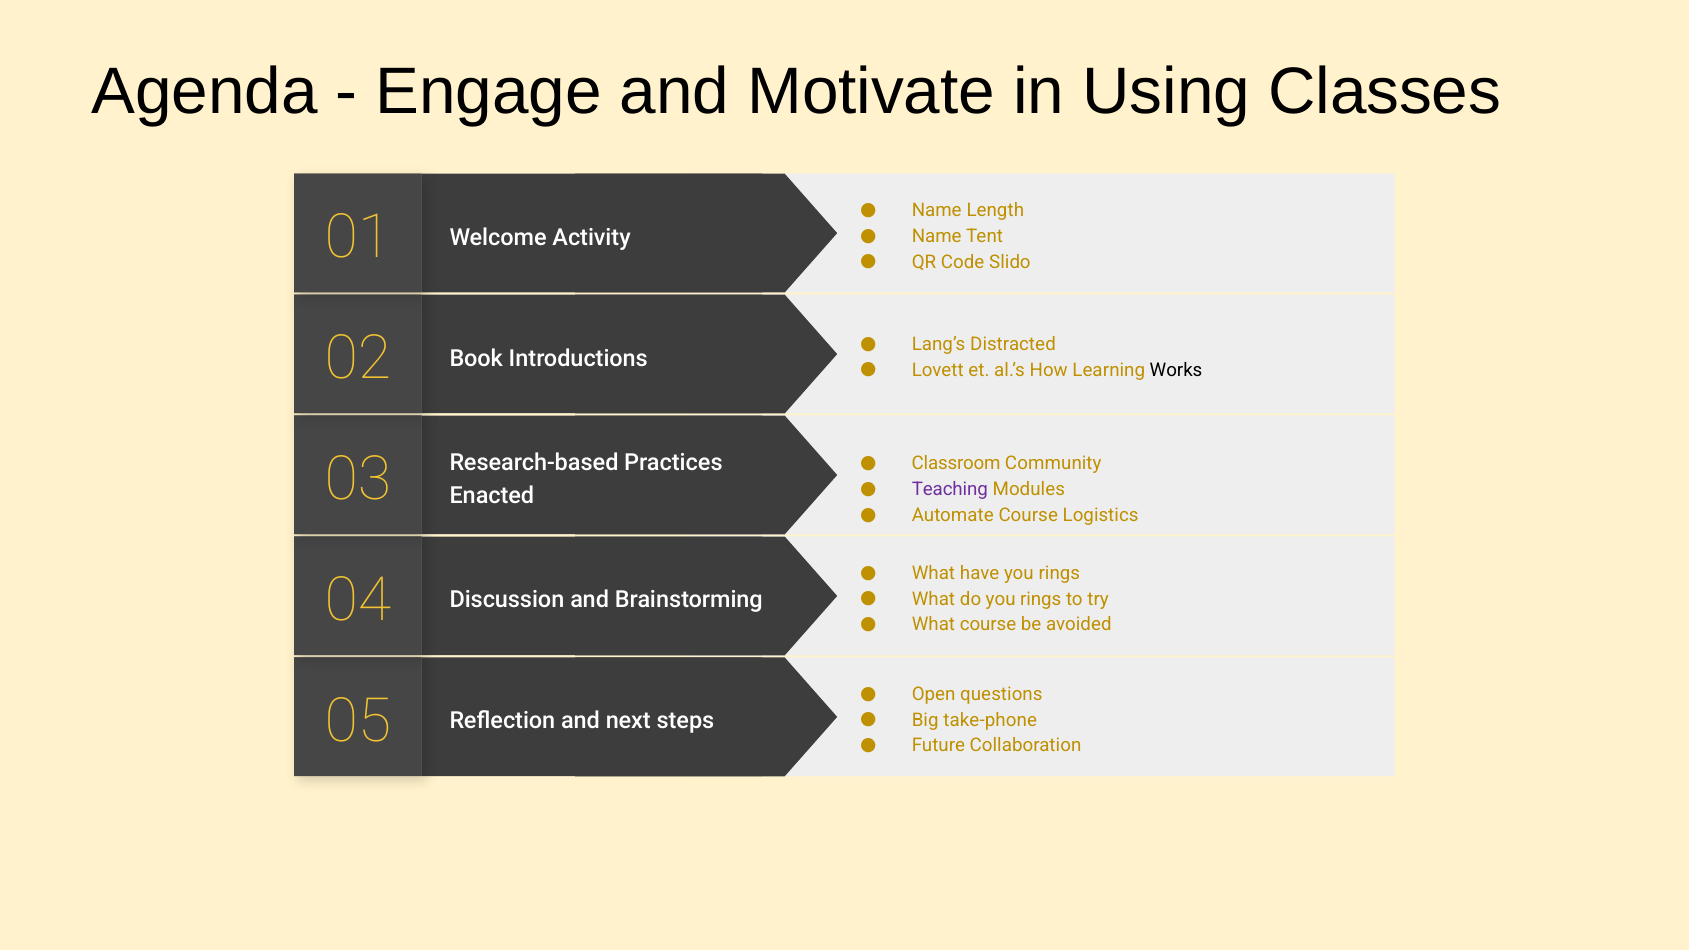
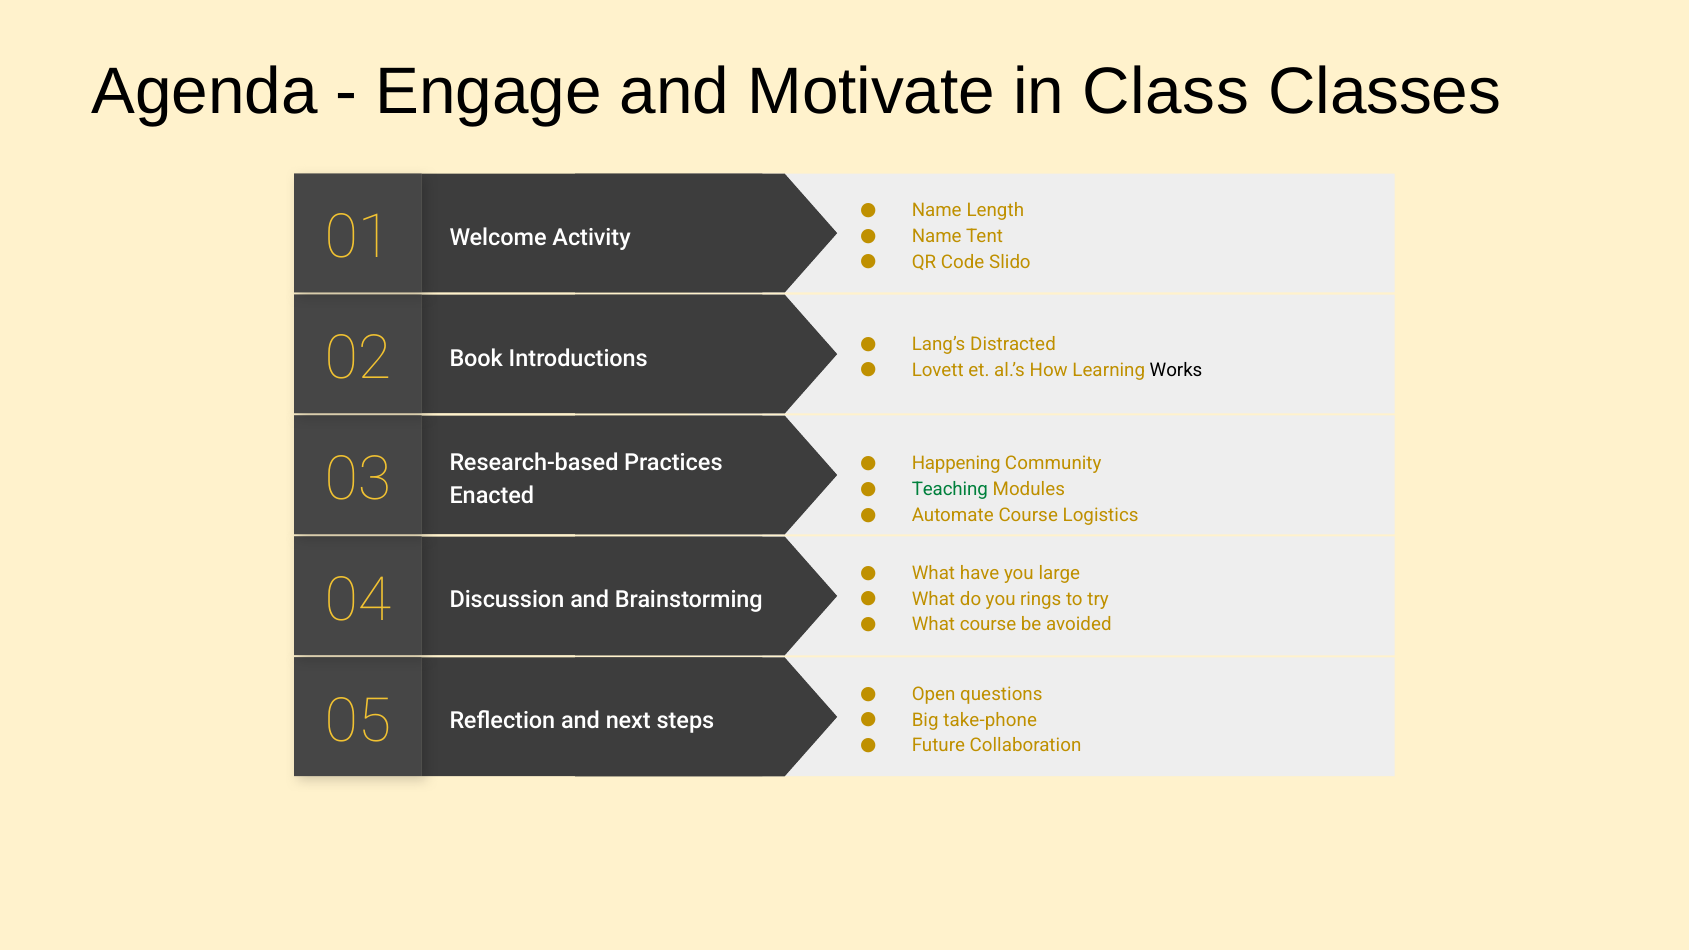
Using: Using -> Class
Classroom: Classroom -> Happening
Teaching colour: purple -> green
have you rings: rings -> large
